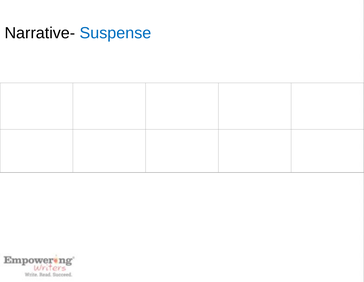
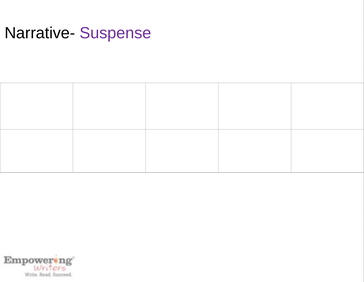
Suspense colour: blue -> purple
